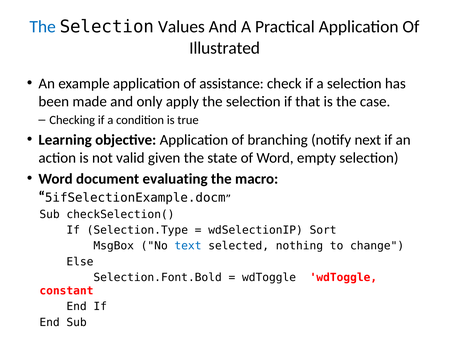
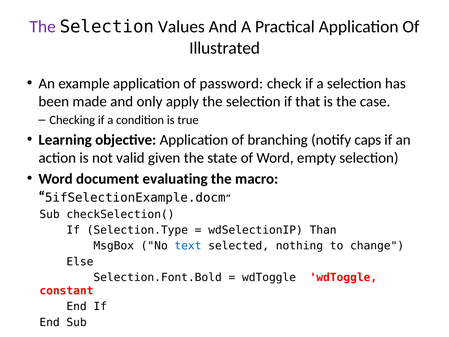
The at (43, 27) colour: blue -> purple
assistance: assistance -> password
next: next -> caps
Sort: Sort -> Than
